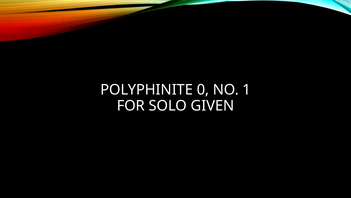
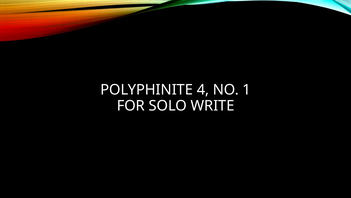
0: 0 -> 4
GIVEN: GIVEN -> WRITE
